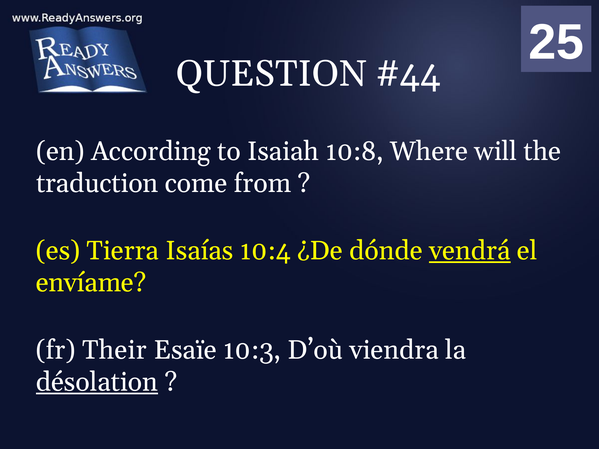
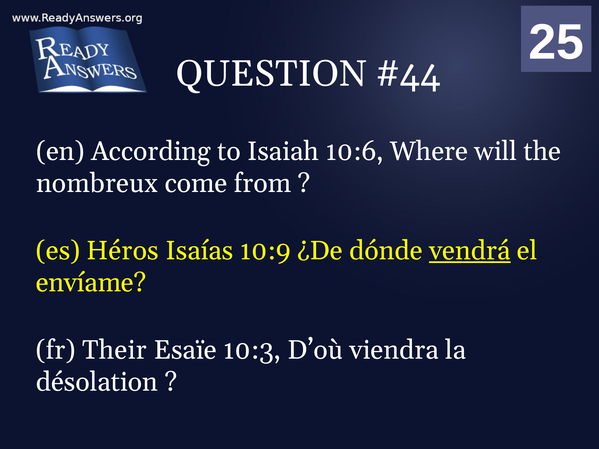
10:8: 10:8 -> 10:6
traduction: traduction -> nombreux
Tierra: Tierra -> Héros
10:4: 10:4 -> 10:9
désolation underline: present -> none
